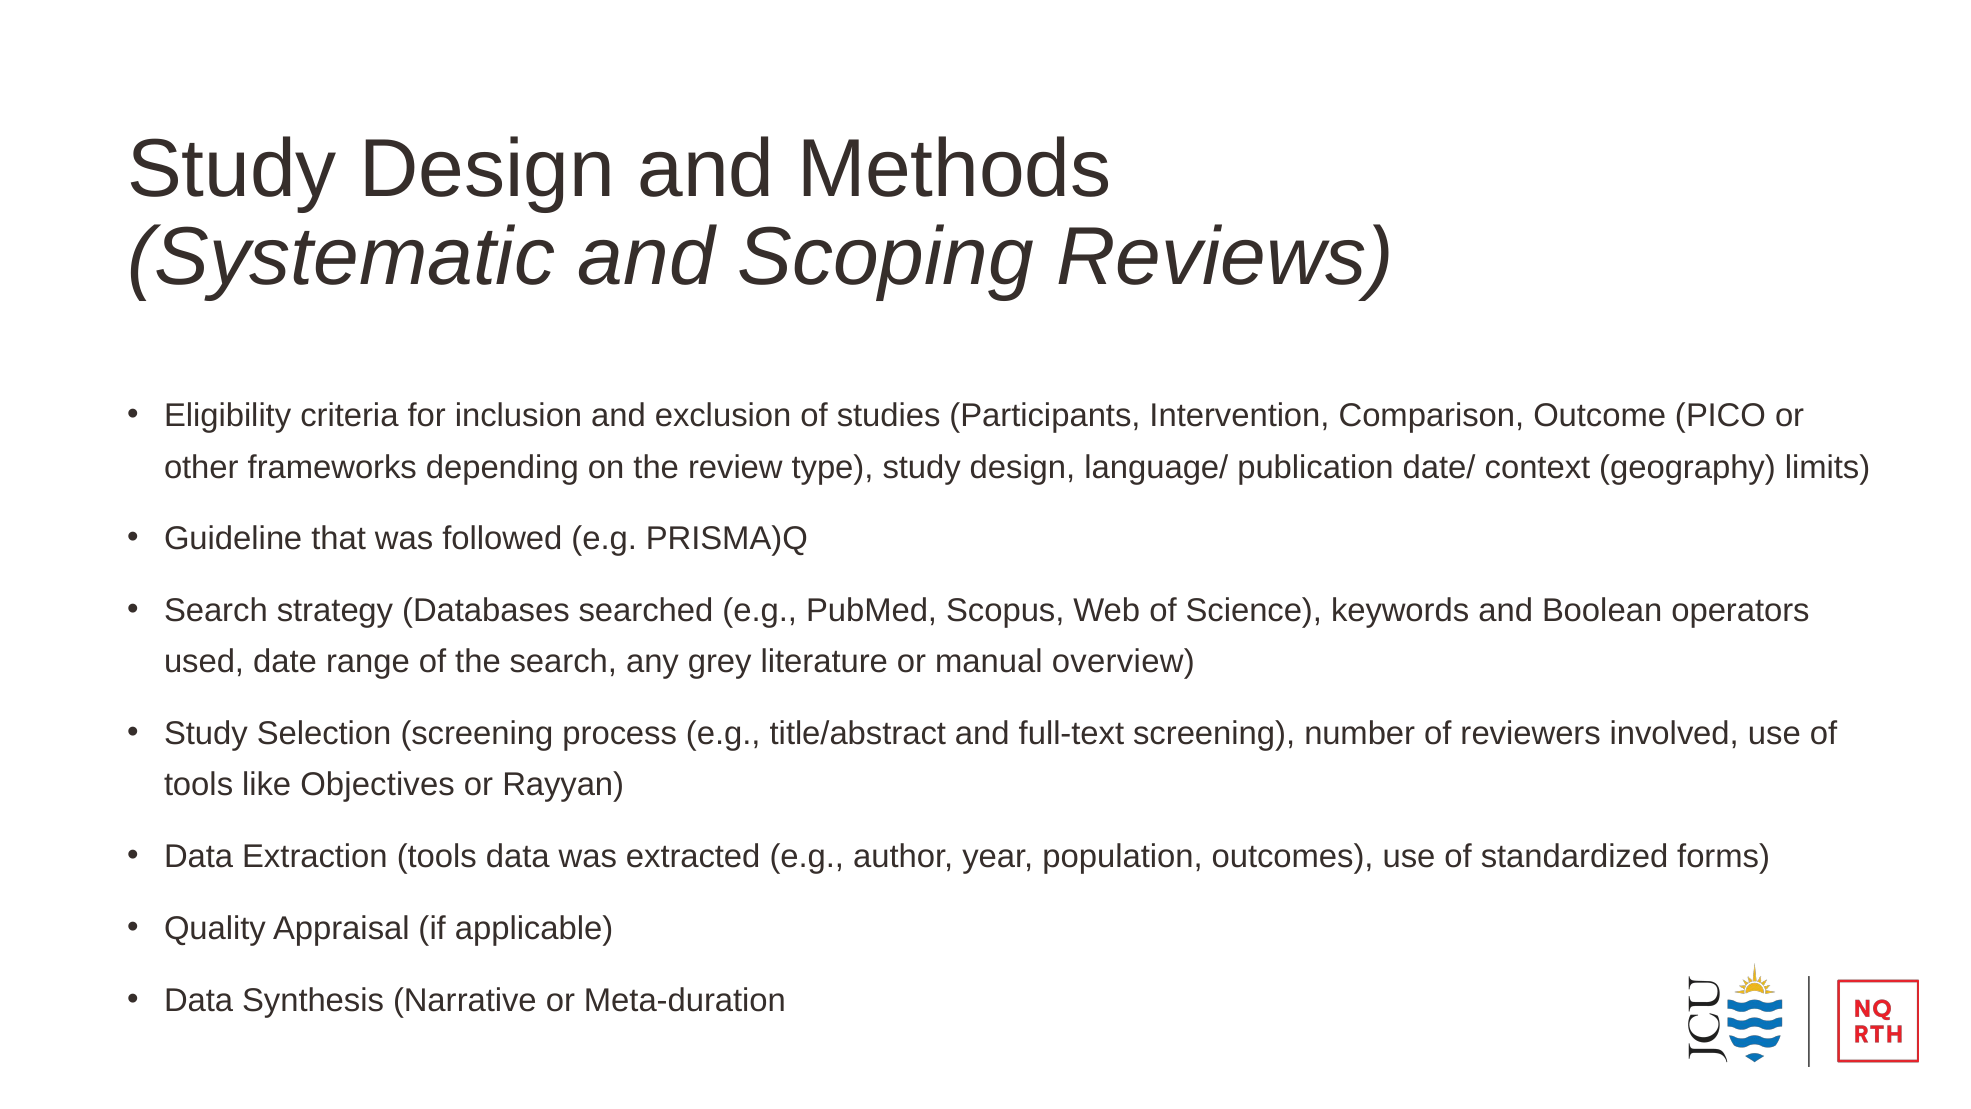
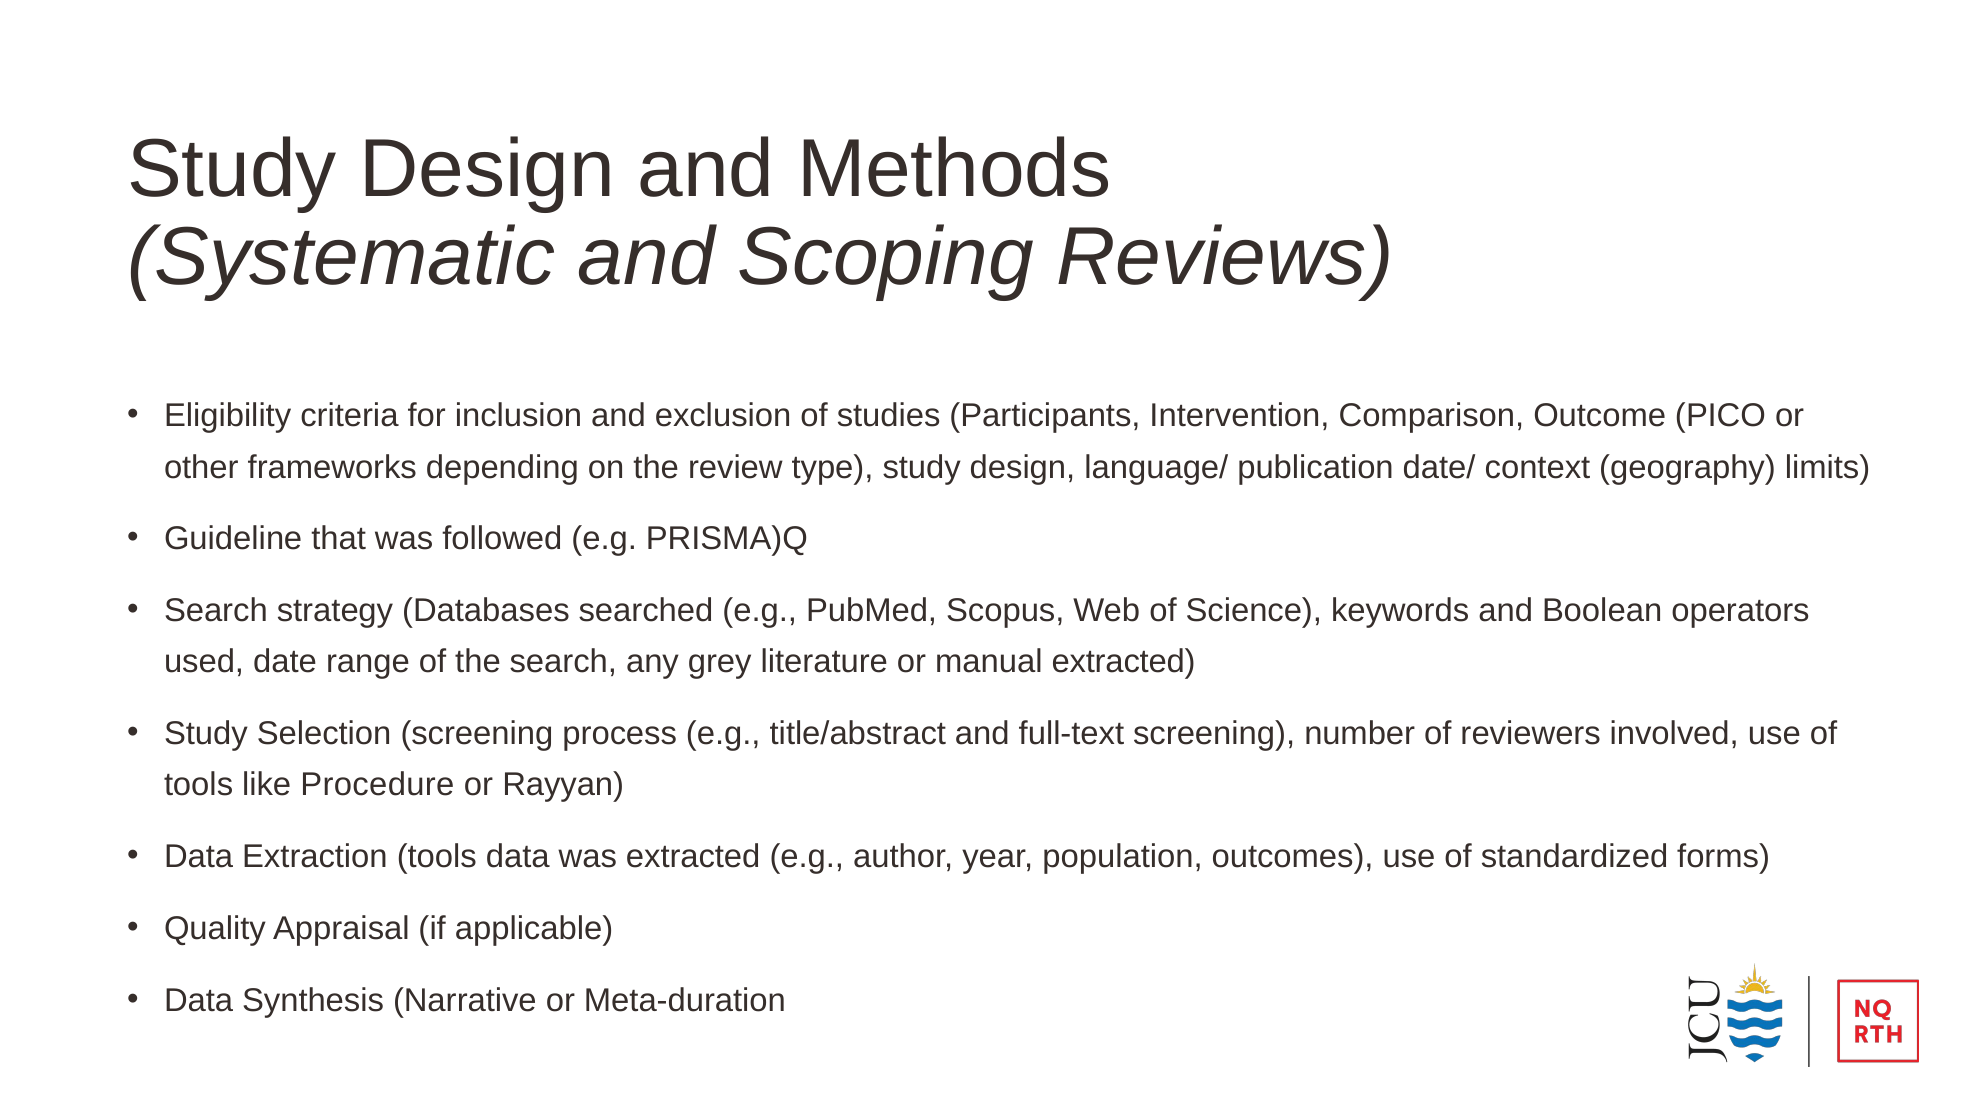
manual overview: overview -> extracted
Objectives: Objectives -> Procedure
